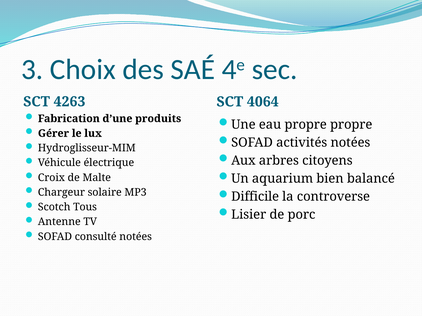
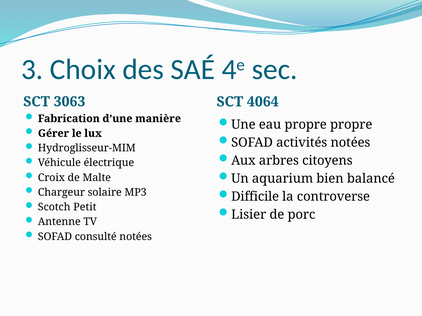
4263: 4263 -> 3063
produits: produits -> manière
Tous: Tous -> Petit
